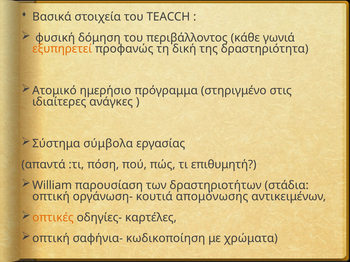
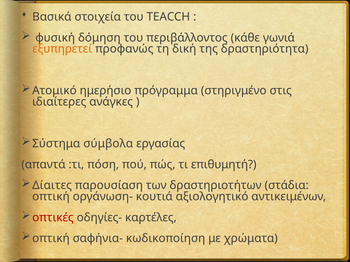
William: William -> Δίαιτες
απομόνωσης: απομόνωσης -> αξιολογητικό
οπτικές colour: orange -> red
